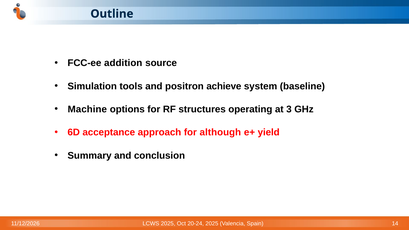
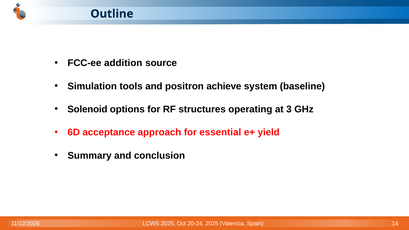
Machine: Machine -> Solenoid
although: although -> essential
